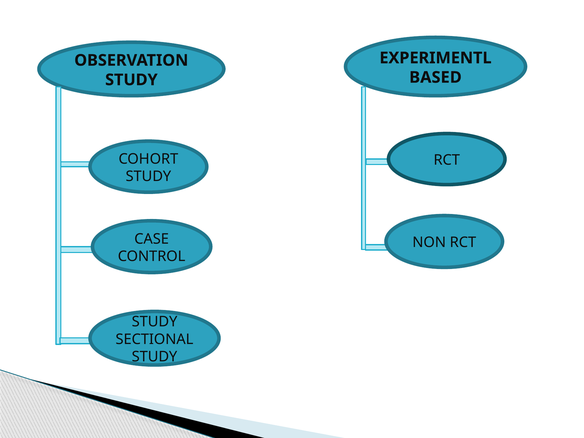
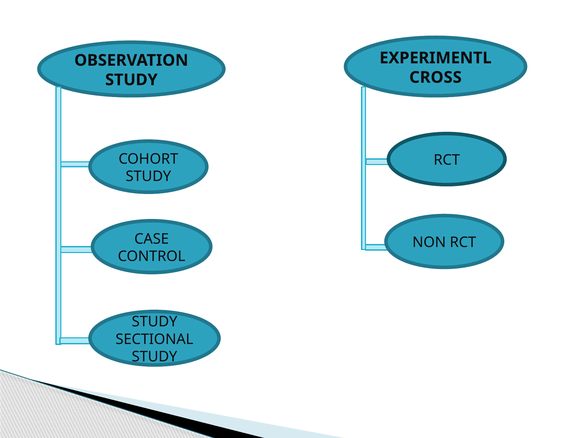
BASED: BASED -> CROSS
